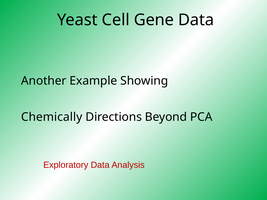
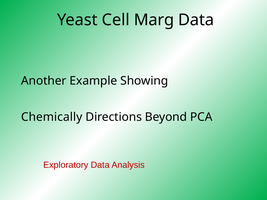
Gene: Gene -> Marg
